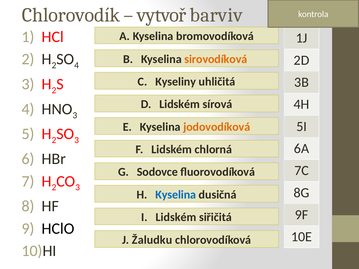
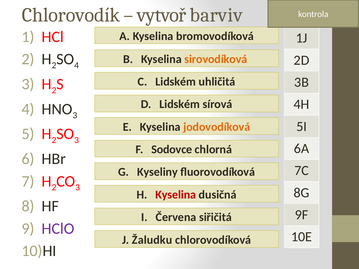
C Kyseliny: Kyseliny -> Lidském
F Lidském: Lidském -> Sodovce
Sodovce: Sodovce -> Kyseliny
Kyselina at (176, 195) colour: blue -> red
I Lidském: Lidském -> Červena
HClO colour: black -> purple
